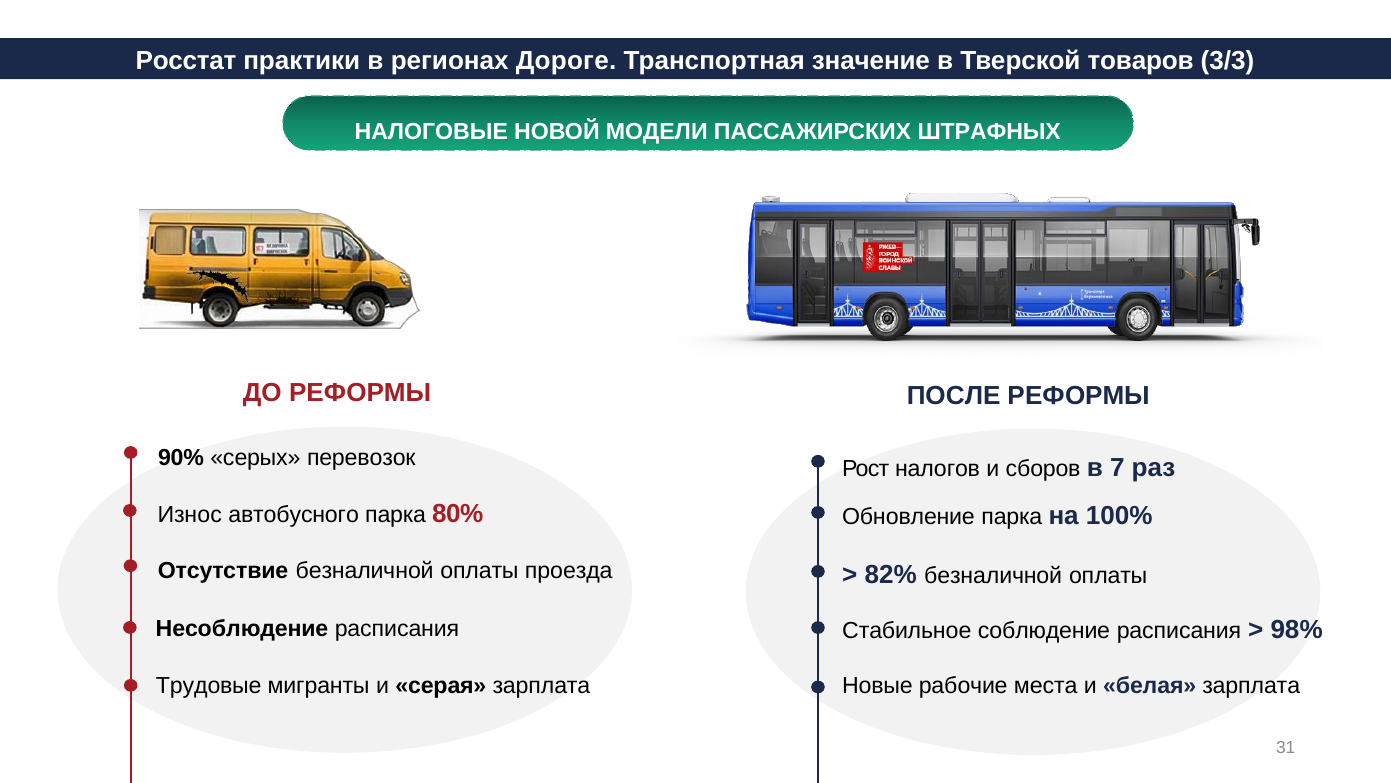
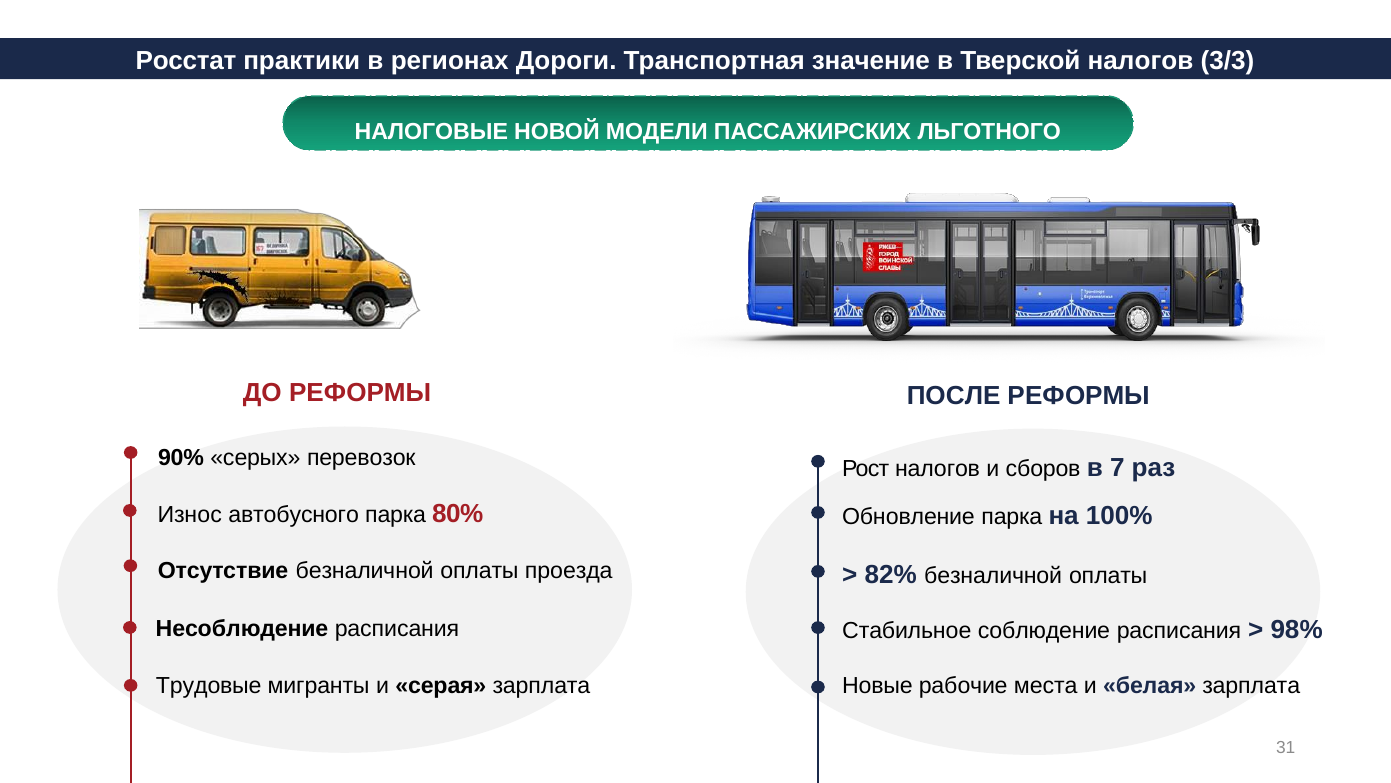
Дороге: Дороге -> Дороги
Тверской товаров: товаров -> налогов
ШТРАФНЫХ: ШТРАФНЫХ -> ЛЬГОТНОГО
